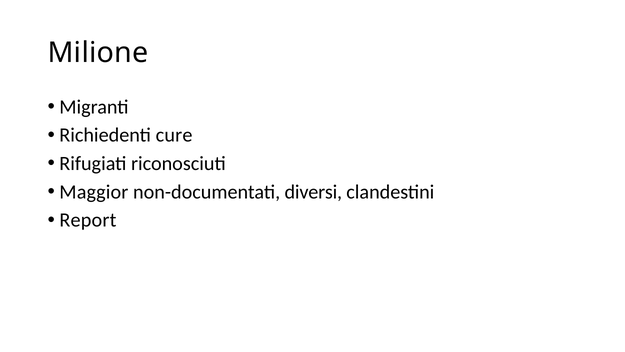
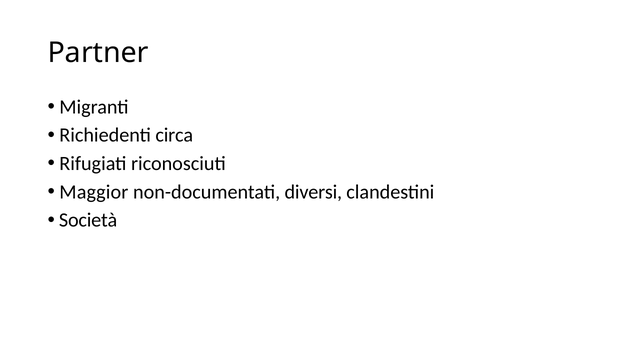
Milione: Milione -> Partner
cure: cure -> circa
Report: Report -> Società
